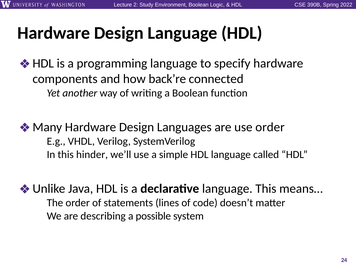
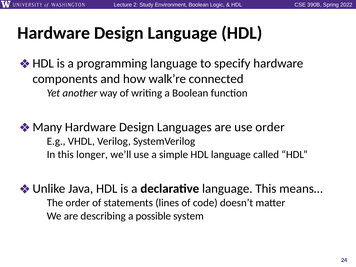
back’re: back’re -> walk’re
hinder: hinder -> longer
